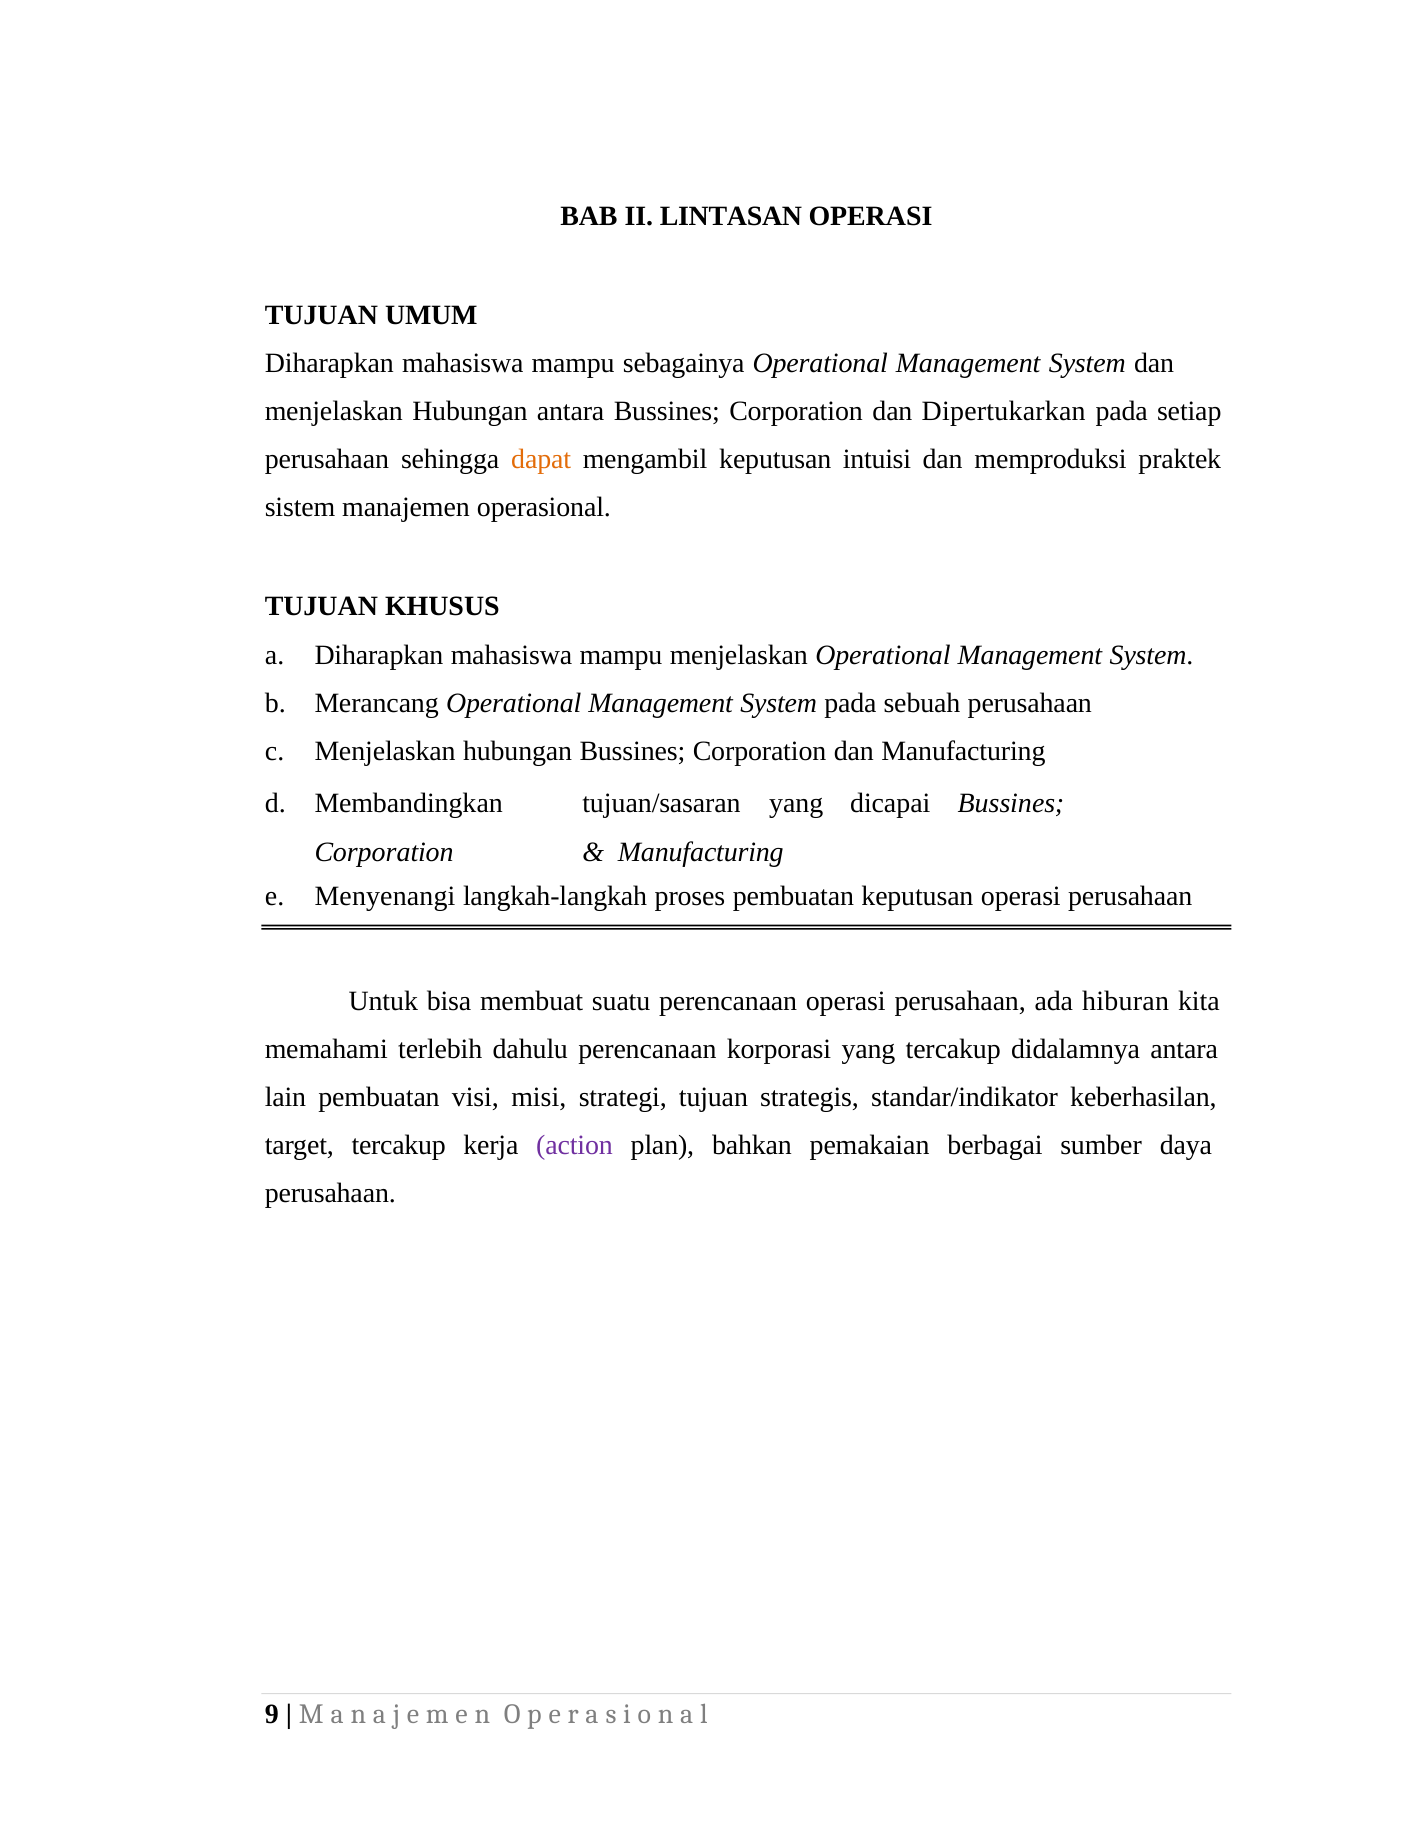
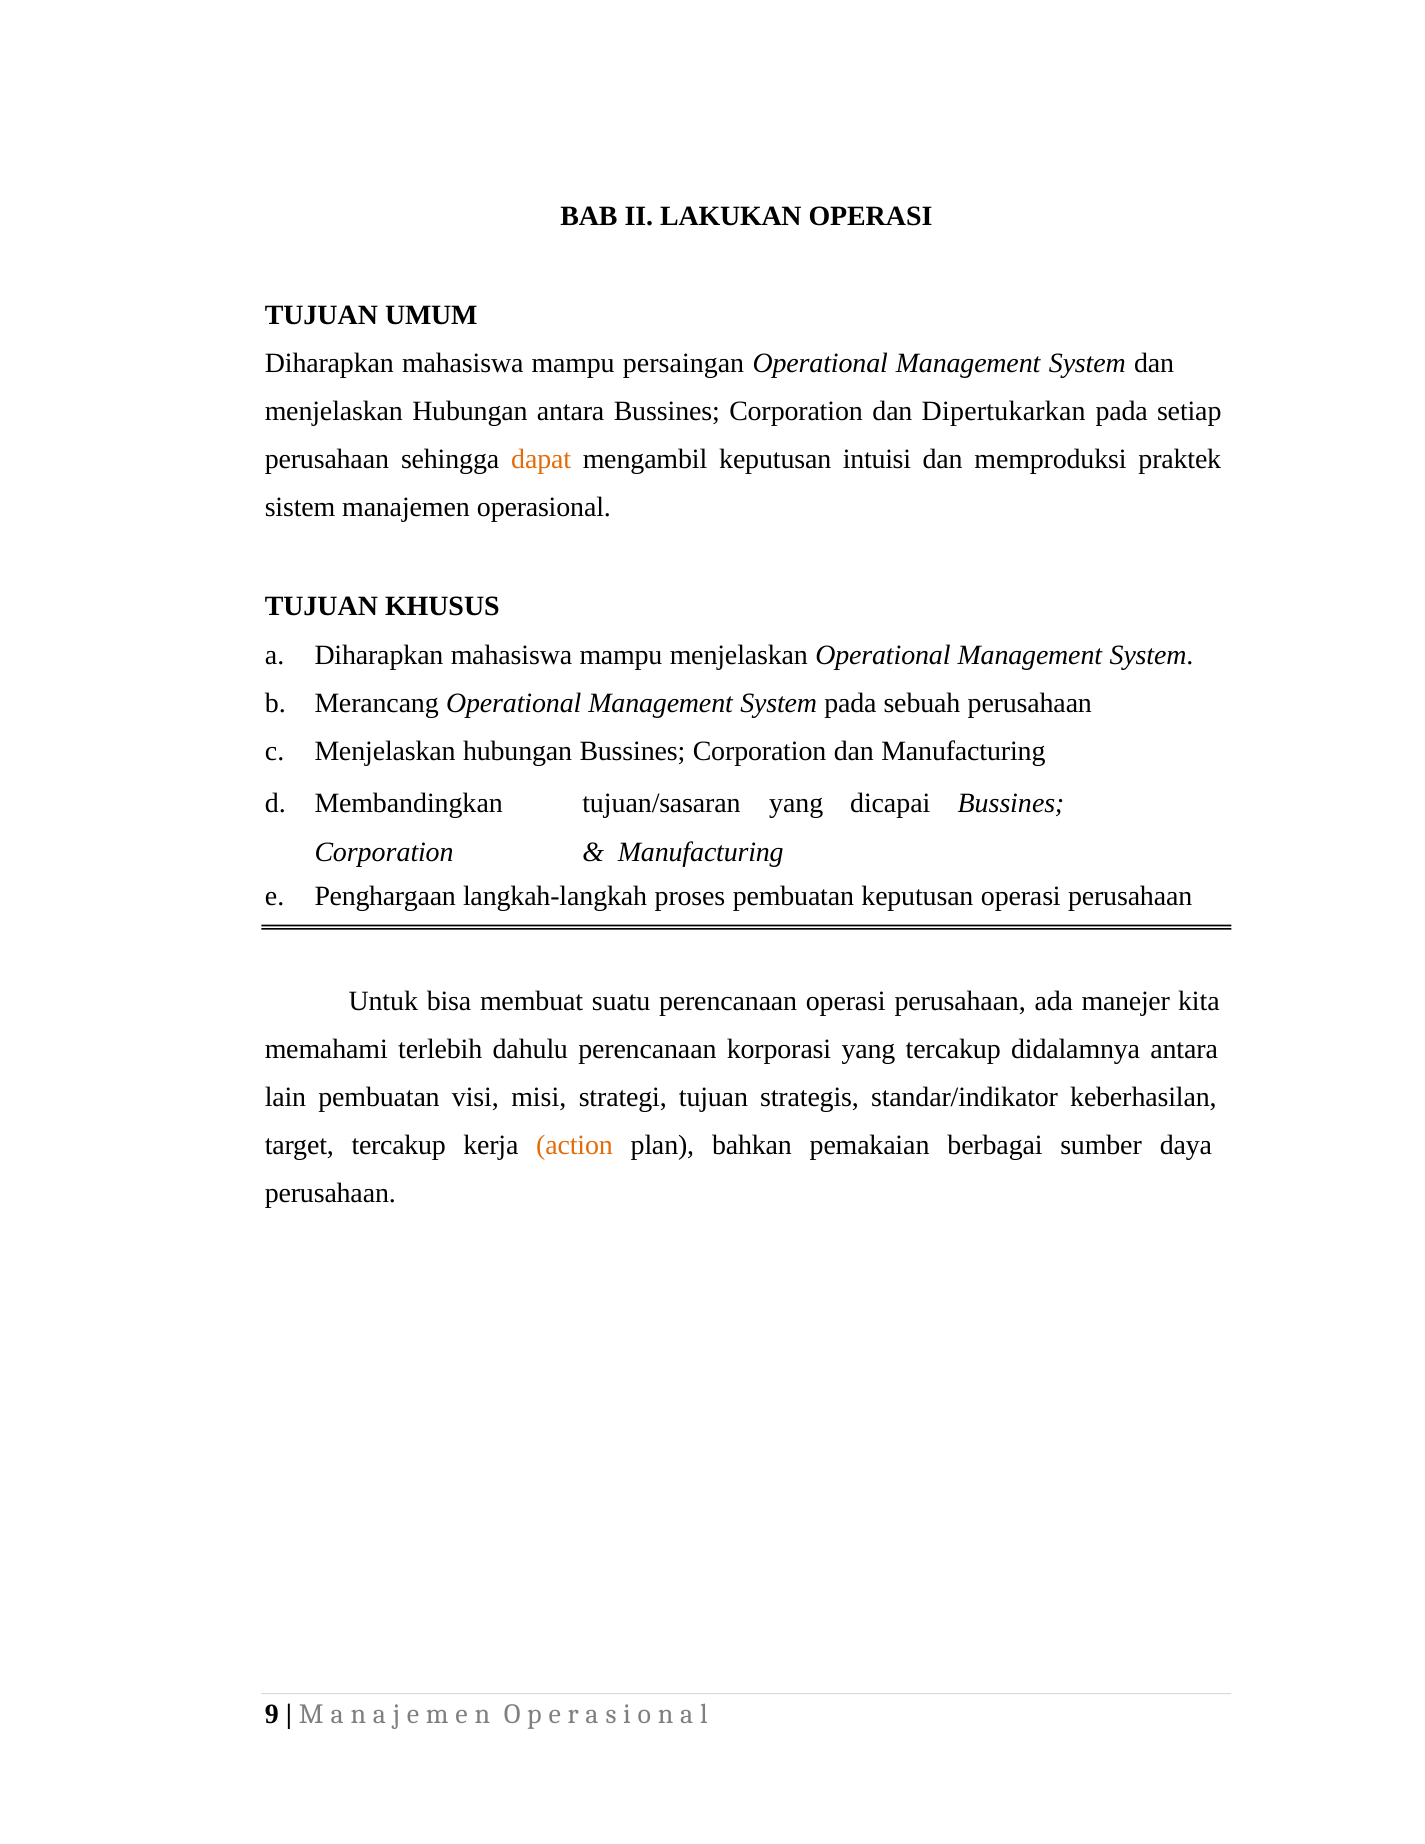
LINTASAN: LINTASAN -> LAKUKAN
sebagainya: sebagainya -> persaingan
Menyenangi: Menyenangi -> Penghargaan
hiburan: hiburan -> manejer
action colour: purple -> orange
